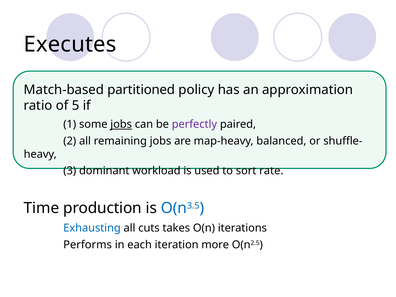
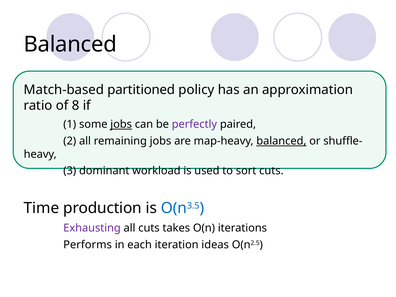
Executes at (70, 44): Executes -> Balanced
5: 5 -> 8
balanced at (281, 141) underline: none -> present
sort rate: rate -> cuts
Exhausting colour: blue -> purple
more: more -> ideas
